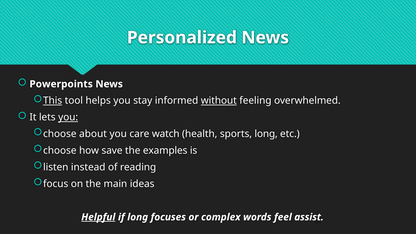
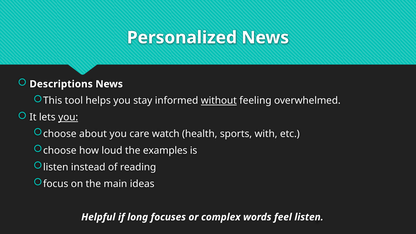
Powerpoints: Powerpoints -> Descriptions
This underline: present -> none
sports long: long -> with
save: save -> loud
Helpful underline: present -> none
feel assist: assist -> listen
